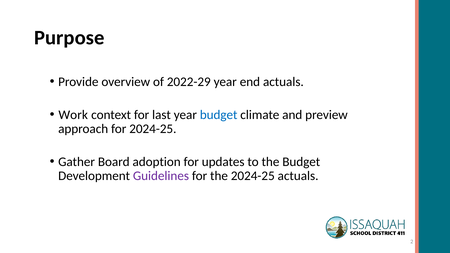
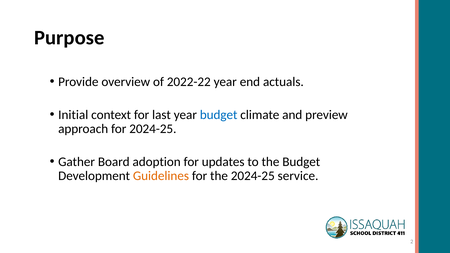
2022-29: 2022-29 -> 2022-22
Work: Work -> Initial
Guidelines colour: purple -> orange
2024-25 actuals: actuals -> service
